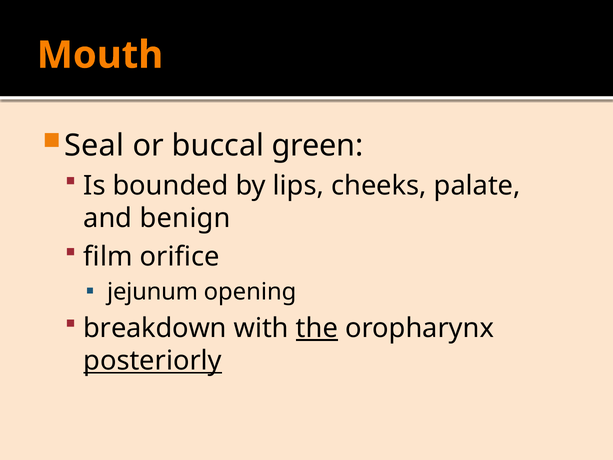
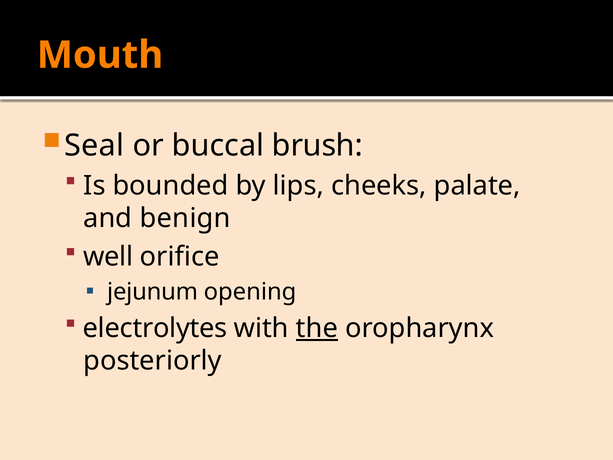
green: green -> brush
film: film -> well
breakdown: breakdown -> electrolytes
posteriorly underline: present -> none
